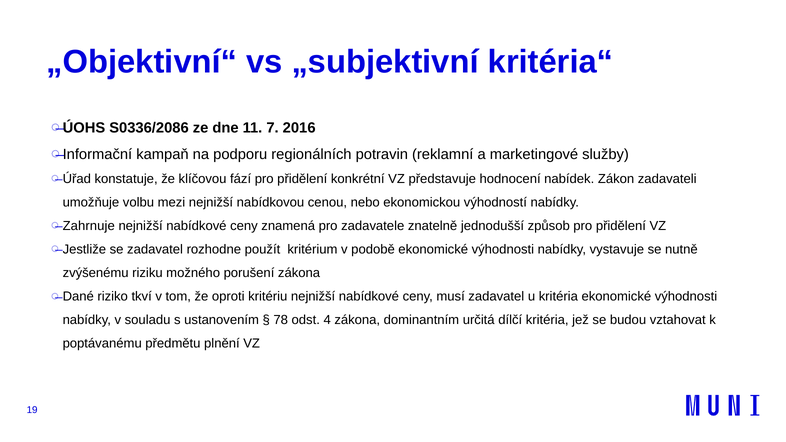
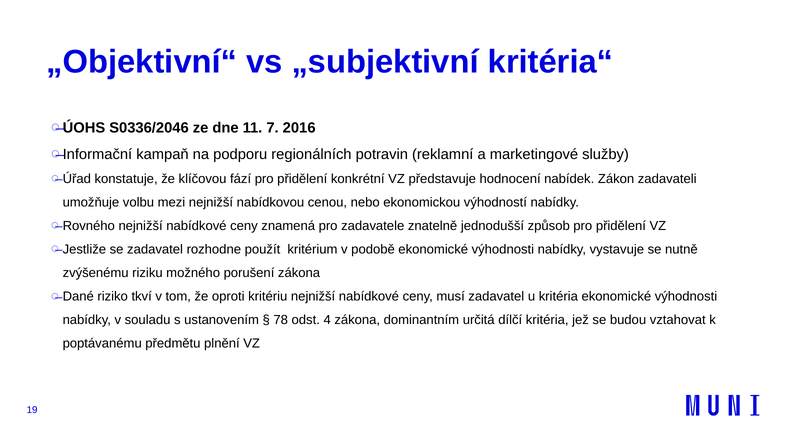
S0336/2086: S0336/2086 -> S0336/2046
Zahrnuje: Zahrnuje -> Rovného
